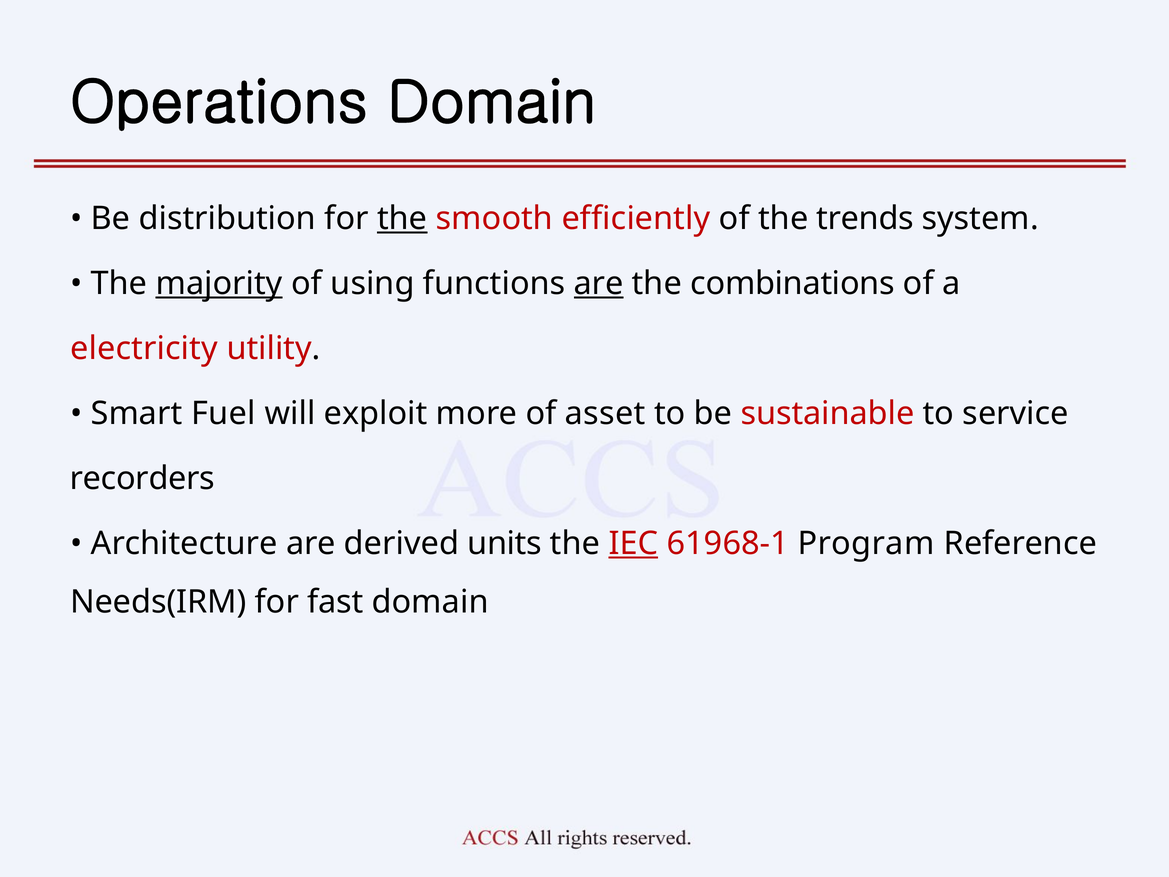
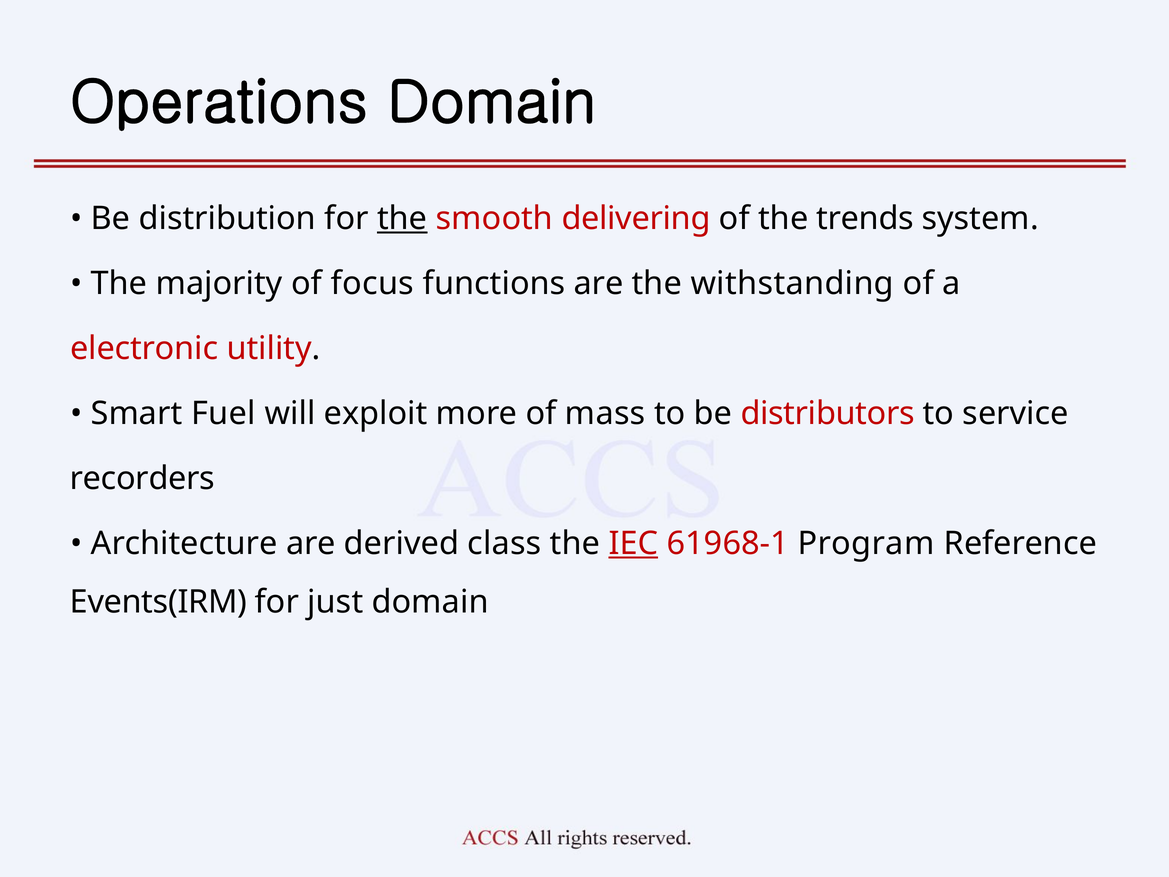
efficiently: efficiently -> delivering
majority underline: present -> none
using: using -> focus
are at (599, 283) underline: present -> none
combinations: combinations -> withstanding
electricity: electricity -> electronic
asset: asset -> mass
sustainable: sustainable -> distributors
units: units -> class
Needs(IRM: Needs(IRM -> Events(IRM
fast: fast -> just
